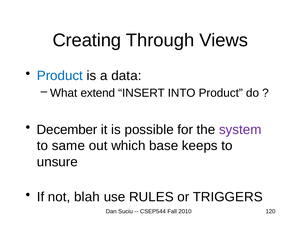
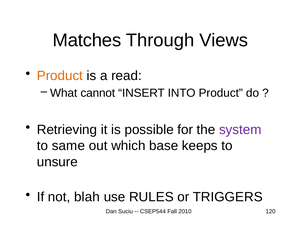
Creating: Creating -> Matches
Product at (60, 76) colour: blue -> orange
data: data -> read
extend: extend -> cannot
December: December -> Retrieving
